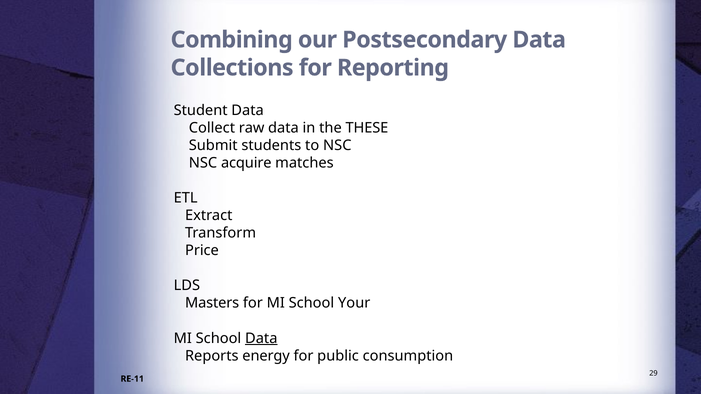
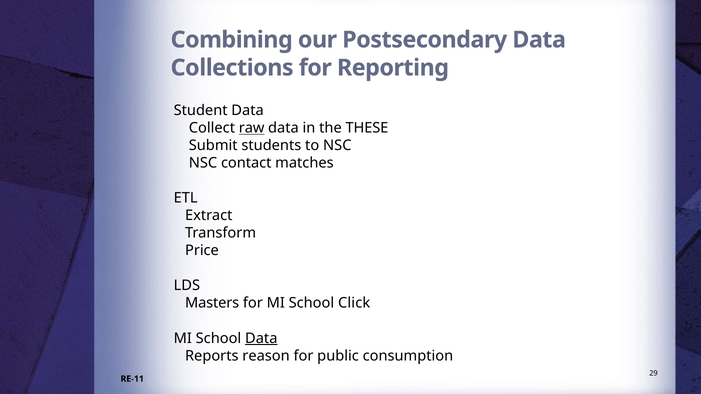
raw underline: none -> present
acquire: acquire -> contact
Your: Your -> Click
energy: energy -> reason
